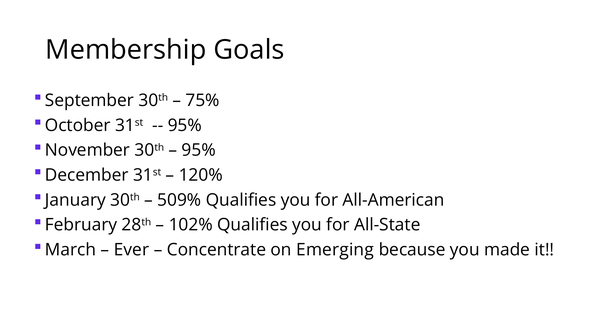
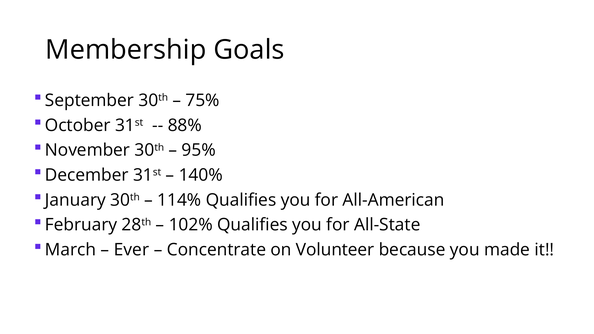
95% at (185, 125): 95% -> 88%
120%: 120% -> 140%
509%: 509% -> 114%
Emerging: Emerging -> Volunteer
